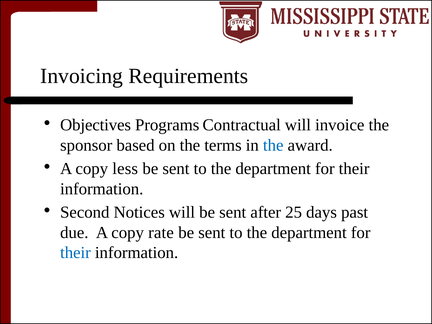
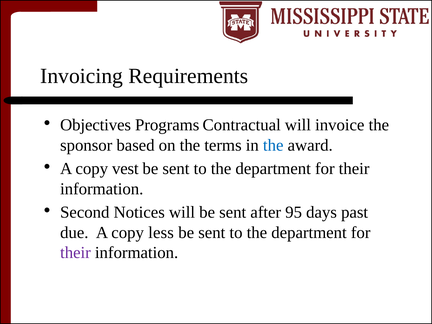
less: less -> vest
25: 25 -> 95
rate: rate -> less
their at (75, 253) colour: blue -> purple
